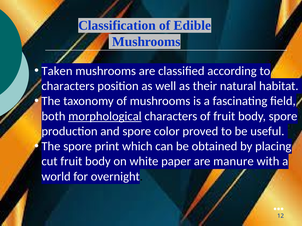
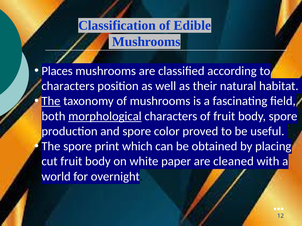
Taken: Taken -> Places
The at (51, 101) underline: none -> present
manure: manure -> cleaned
